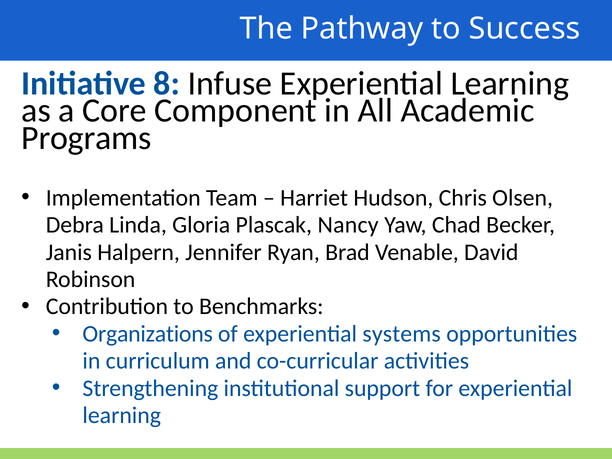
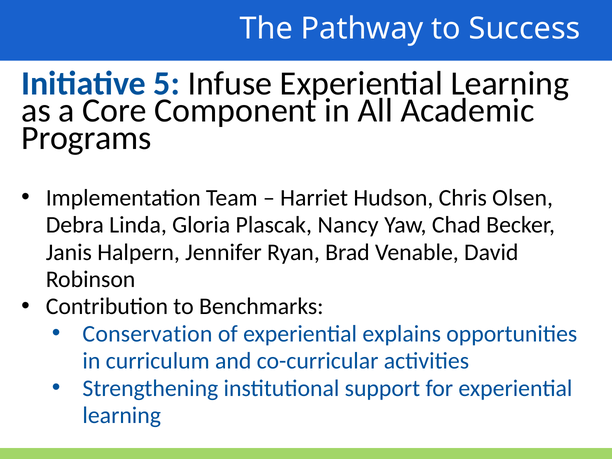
8: 8 -> 5
Organizations: Organizations -> Conservation
systems: systems -> explains
